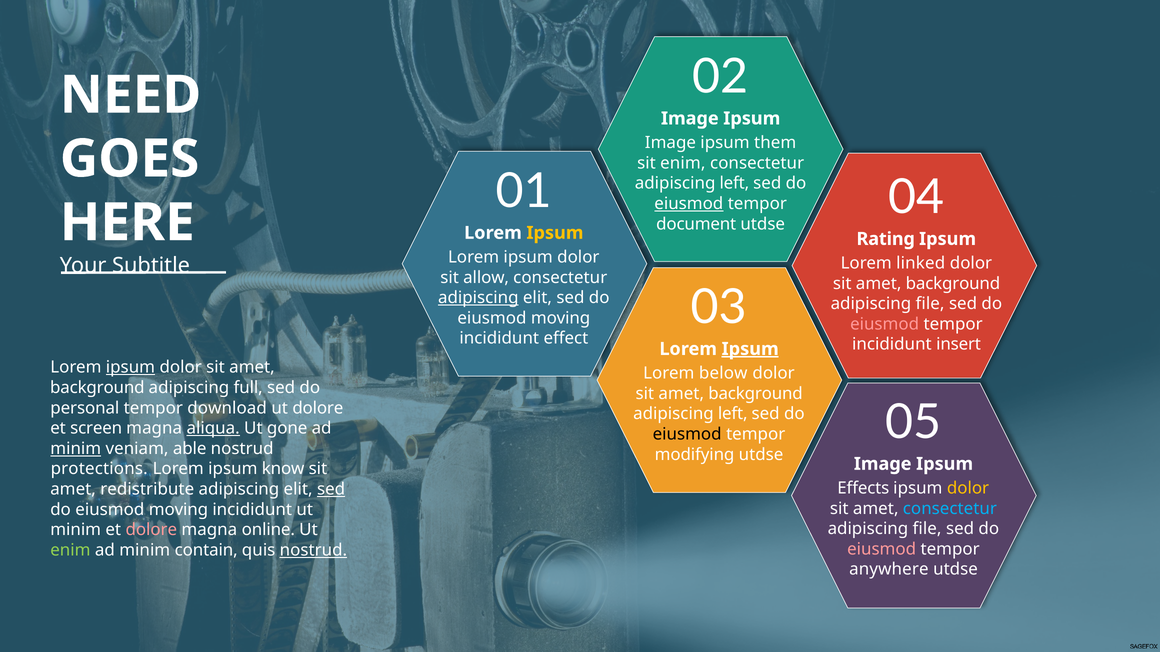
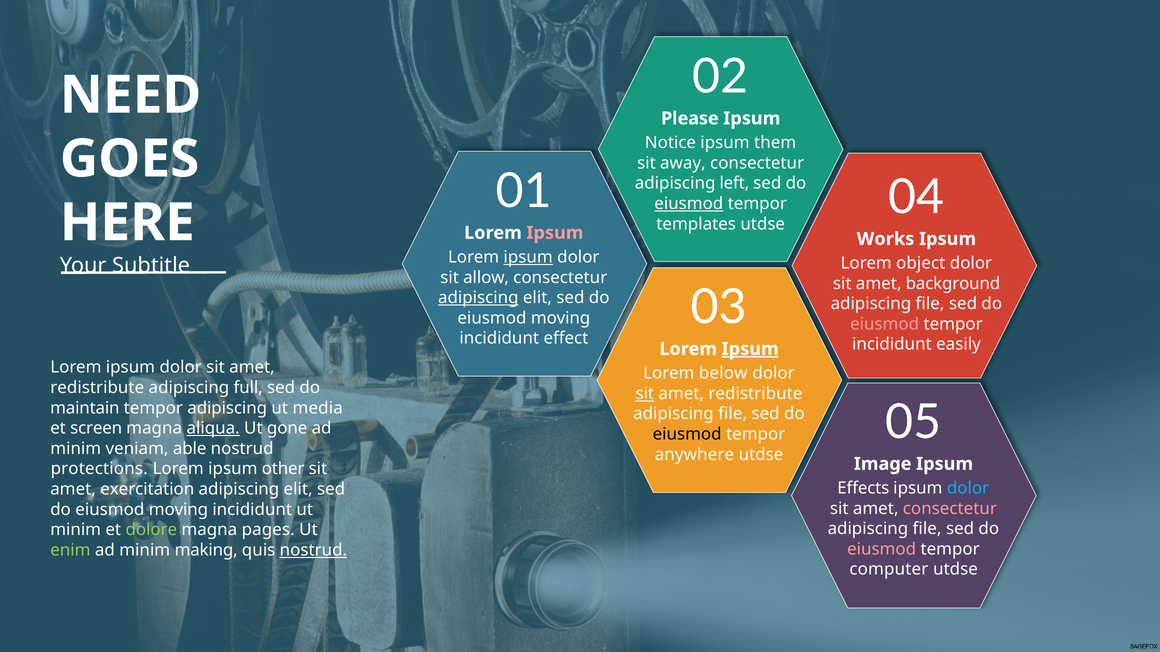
Image at (690, 119): Image -> Please
Image at (670, 143): Image -> Notice
sit enim: enim -> away
document: document -> templates
Ipsum at (555, 233) colour: yellow -> pink
Rating: Rating -> Works
ipsum at (528, 257) underline: none -> present
linked: linked -> object
insert: insert -> easily
ipsum at (130, 368) underline: present -> none
background at (97, 388): background -> redistribute
sit at (645, 394) underline: none -> present
background at (756, 394): background -> redistribute
personal: personal -> maintain
tempor download: download -> adipiscing
ut dolore: dolore -> media
left at (733, 414): left -> file
minim at (76, 449) underline: present -> none
modifying: modifying -> anywhere
know: know -> other
dolor at (968, 489) colour: yellow -> light blue
redistribute: redistribute -> exercitation
sed at (331, 490) underline: present -> none
consectetur at (950, 509) colour: light blue -> pink
dolore at (151, 530) colour: pink -> light green
online: online -> pages
contain: contain -> making
anywhere: anywhere -> computer
